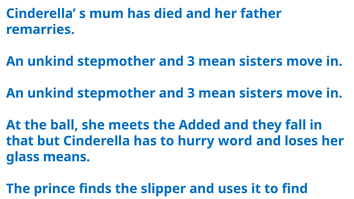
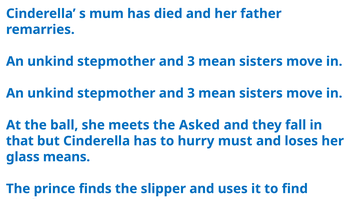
Added: Added -> Asked
word: word -> must
